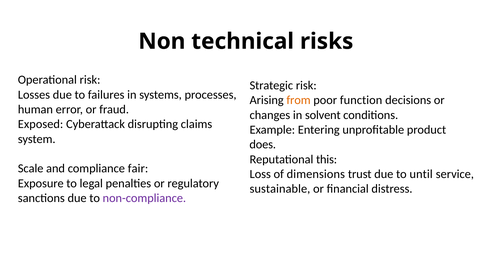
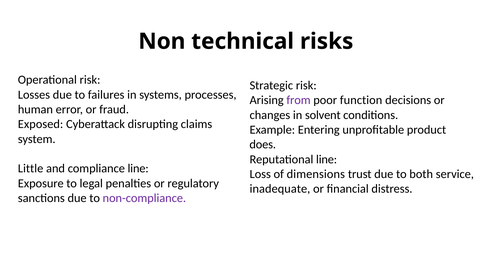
from colour: orange -> purple
Reputational this: this -> line
Scale: Scale -> Little
compliance fair: fair -> line
until: until -> both
sustainable: sustainable -> inadequate
